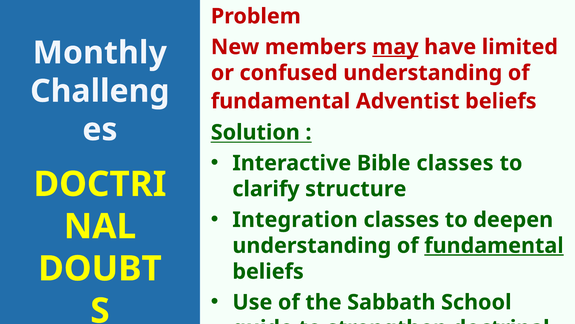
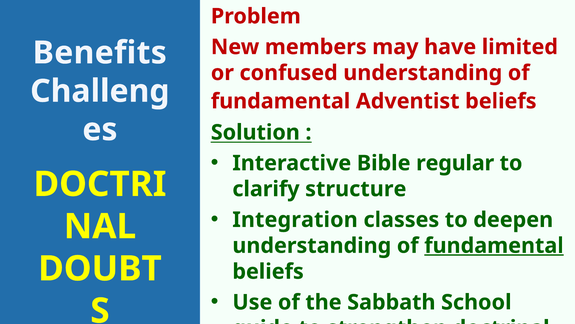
may underline: present -> none
Monthly: Monthly -> Benefits
Bible classes: classes -> regular
